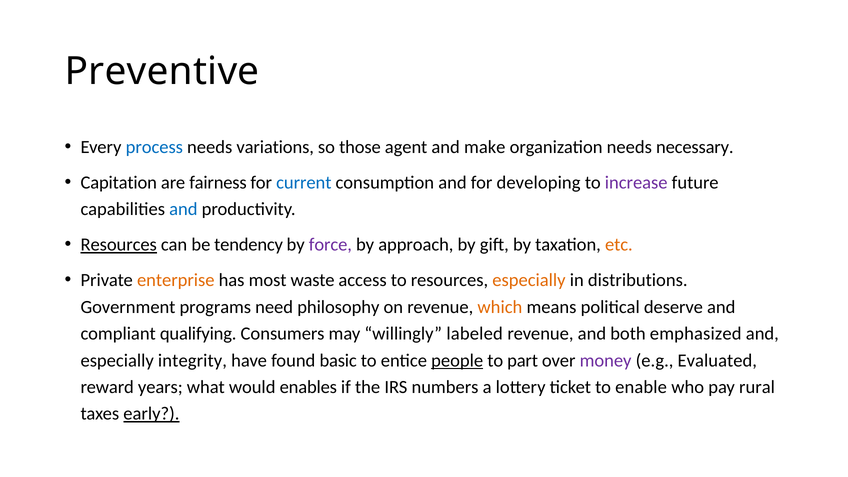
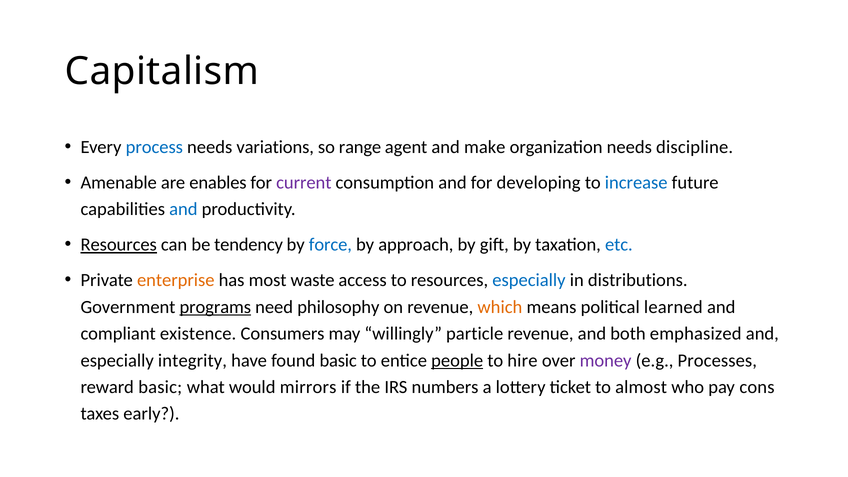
Preventive: Preventive -> Capitalism
those: those -> range
necessary: necessary -> discipline
Capitation: Capitation -> Amenable
fairness: fairness -> enables
current colour: blue -> purple
increase colour: purple -> blue
force colour: purple -> blue
etc colour: orange -> blue
especially at (529, 280) colour: orange -> blue
programs underline: none -> present
deserve: deserve -> learned
qualifying: qualifying -> existence
labeled: labeled -> particle
part: part -> hire
Evaluated: Evaluated -> Processes
reward years: years -> basic
enables: enables -> mirrors
enable: enable -> almost
rural: rural -> cons
early underline: present -> none
